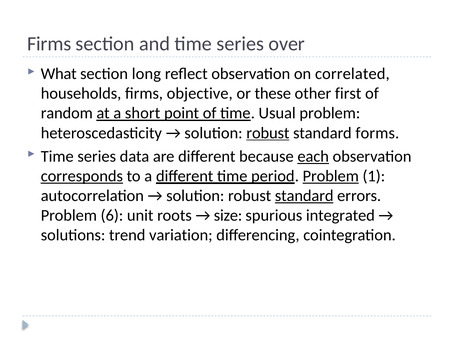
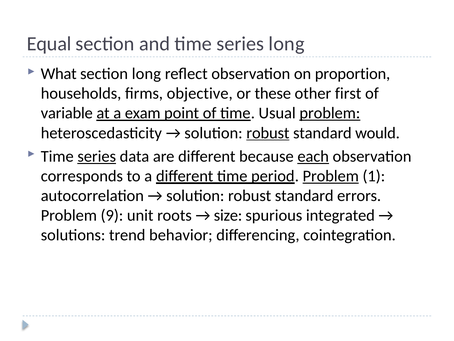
Firms at (49, 44): Firms -> Equal
series over: over -> long
correlated: correlated -> proportion
random: random -> variable
short: short -> exam
problem at (330, 113) underline: none -> present
forms: forms -> would
series at (97, 156) underline: none -> present
corresponds underline: present -> none
standard at (304, 196) underline: present -> none
6: 6 -> 9
variation: variation -> behavior
